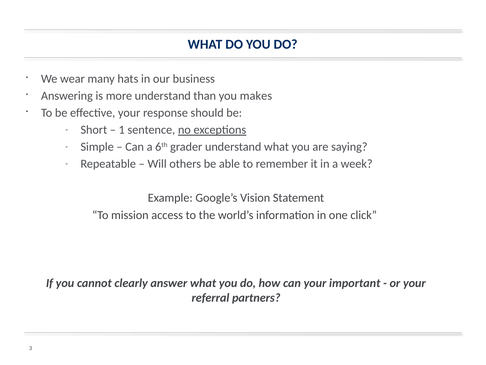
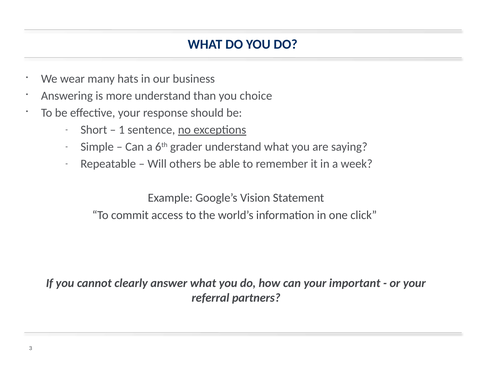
makes: makes -> choice
mission: mission -> commit
